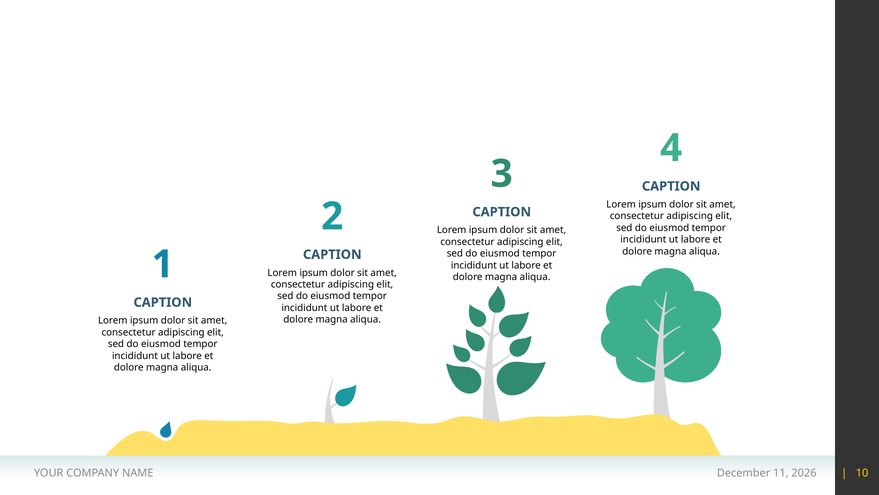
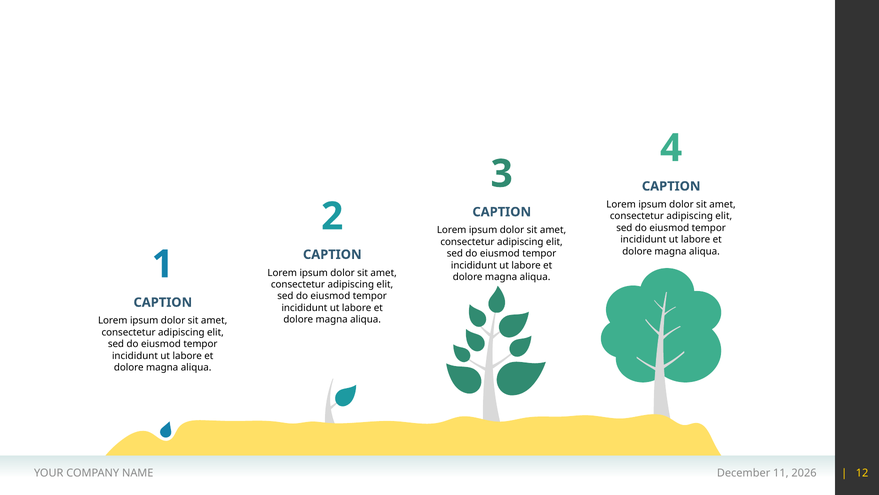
10: 10 -> 12
